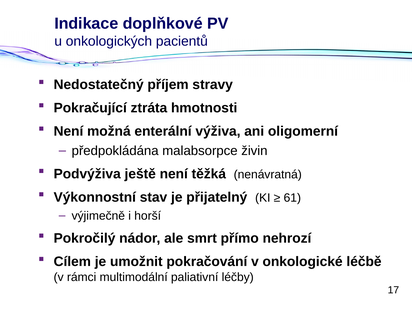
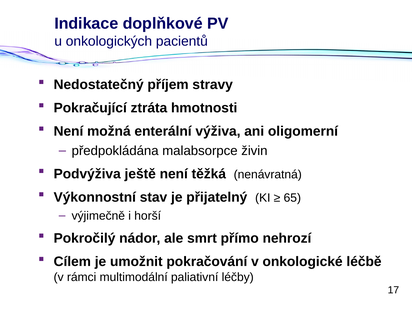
61: 61 -> 65
